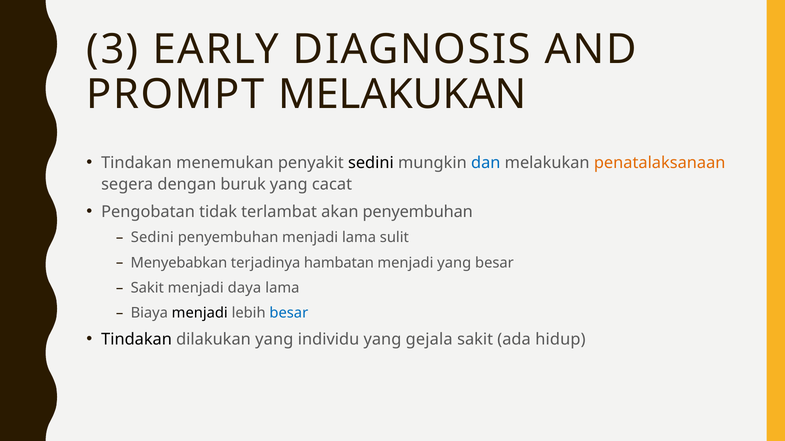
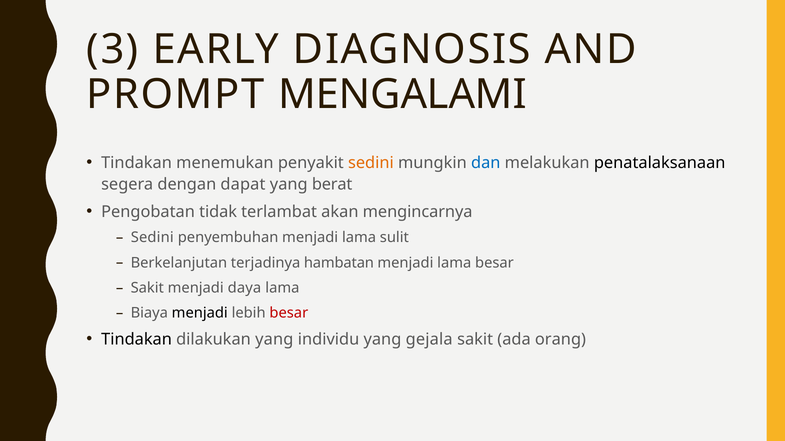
PROMPT MELAKUKAN: MELAKUKAN -> MENGALAMI
sedini at (371, 163) colour: black -> orange
penatalaksanaan colour: orange -> black
buruk: buruk -> dapat
cacat: cacat -> berat
akan penyembuhan: penyembuhan -> mengincarnya
Menyebabkan: Menyebabkan -> Berkelanjutan
yang at (454, 263): yang -> lama
besar at (289, 313) colour: blue -> red
hidup: hidup -> orang
